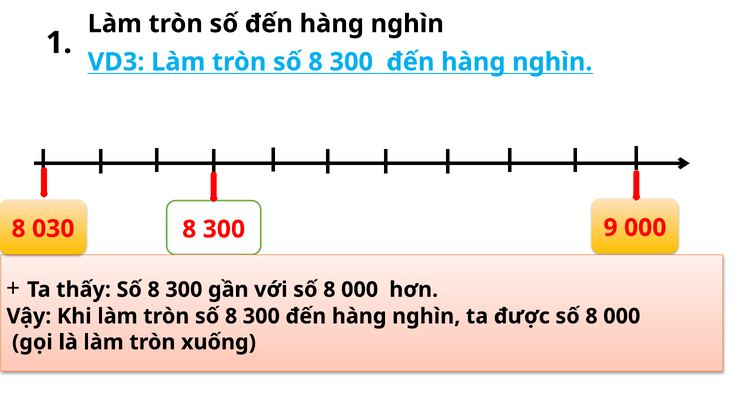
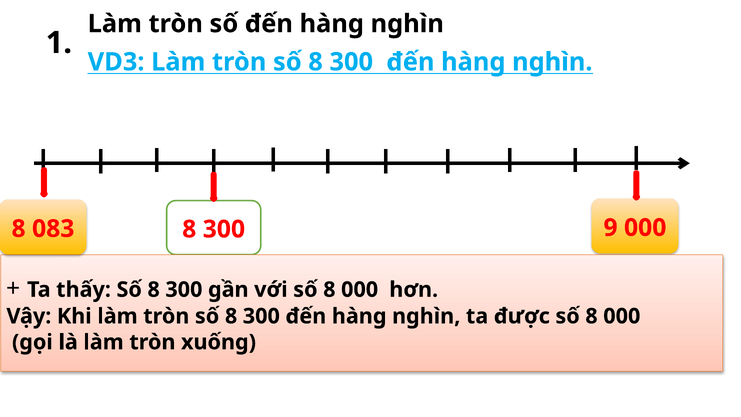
030: 030 -> 083
